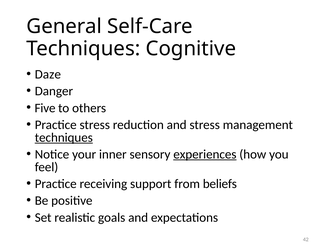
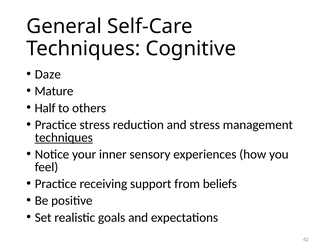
Danger: Danger -> Mature
Five: Five -> Half
experiences underline: present -> none
